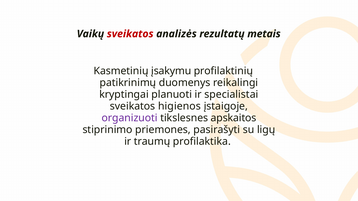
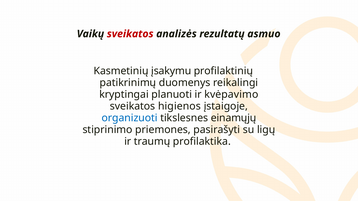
metais: metais -> asmuo
specialistai: specialistai -> kvėpavimo
organizuoti colour: purple -> blue
apskaitos: apskaitos -> einamųjų
